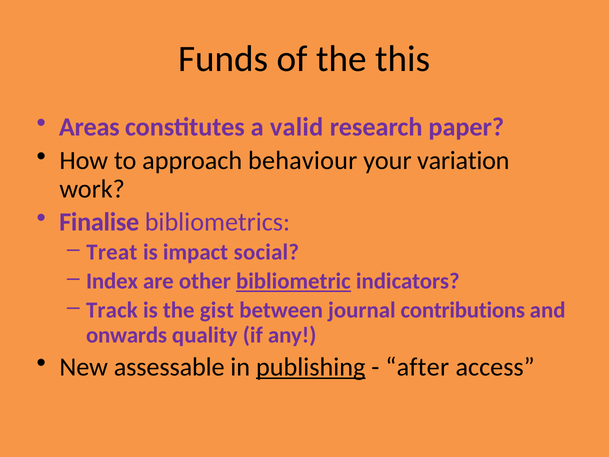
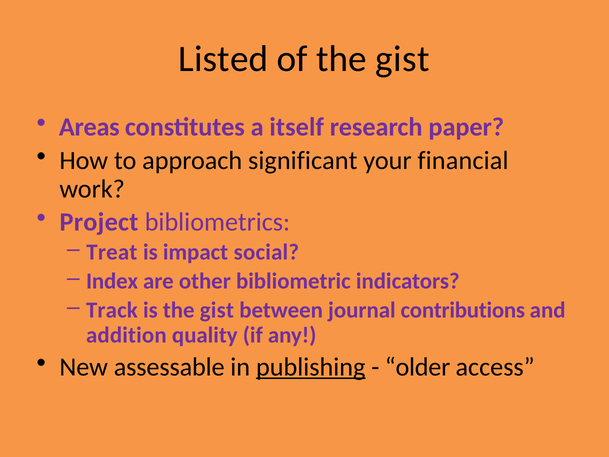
Funds: Funds -> Listed
of the this: this -> gist
valid: valid -> itself
behaviour: behaviour -> significant
variation: variation -> financial
Finalise: Finalise -> Project
bibliometric underline: present -> none
onwards: onwards -> addition
after: after -> older
